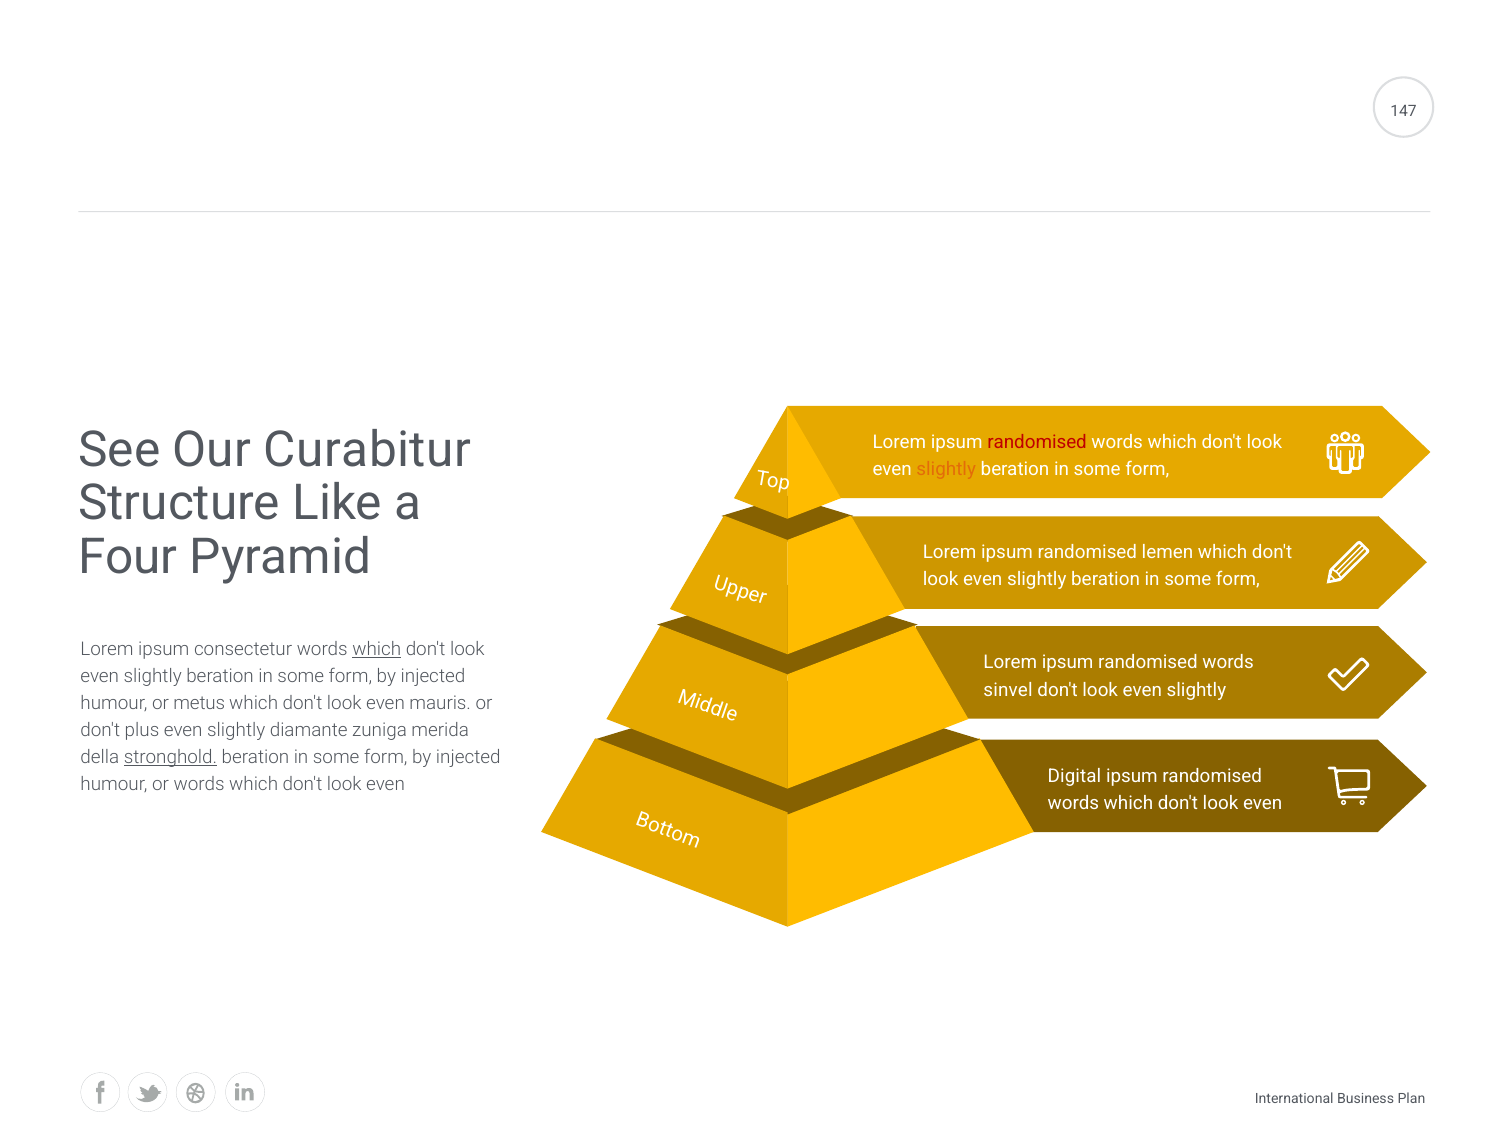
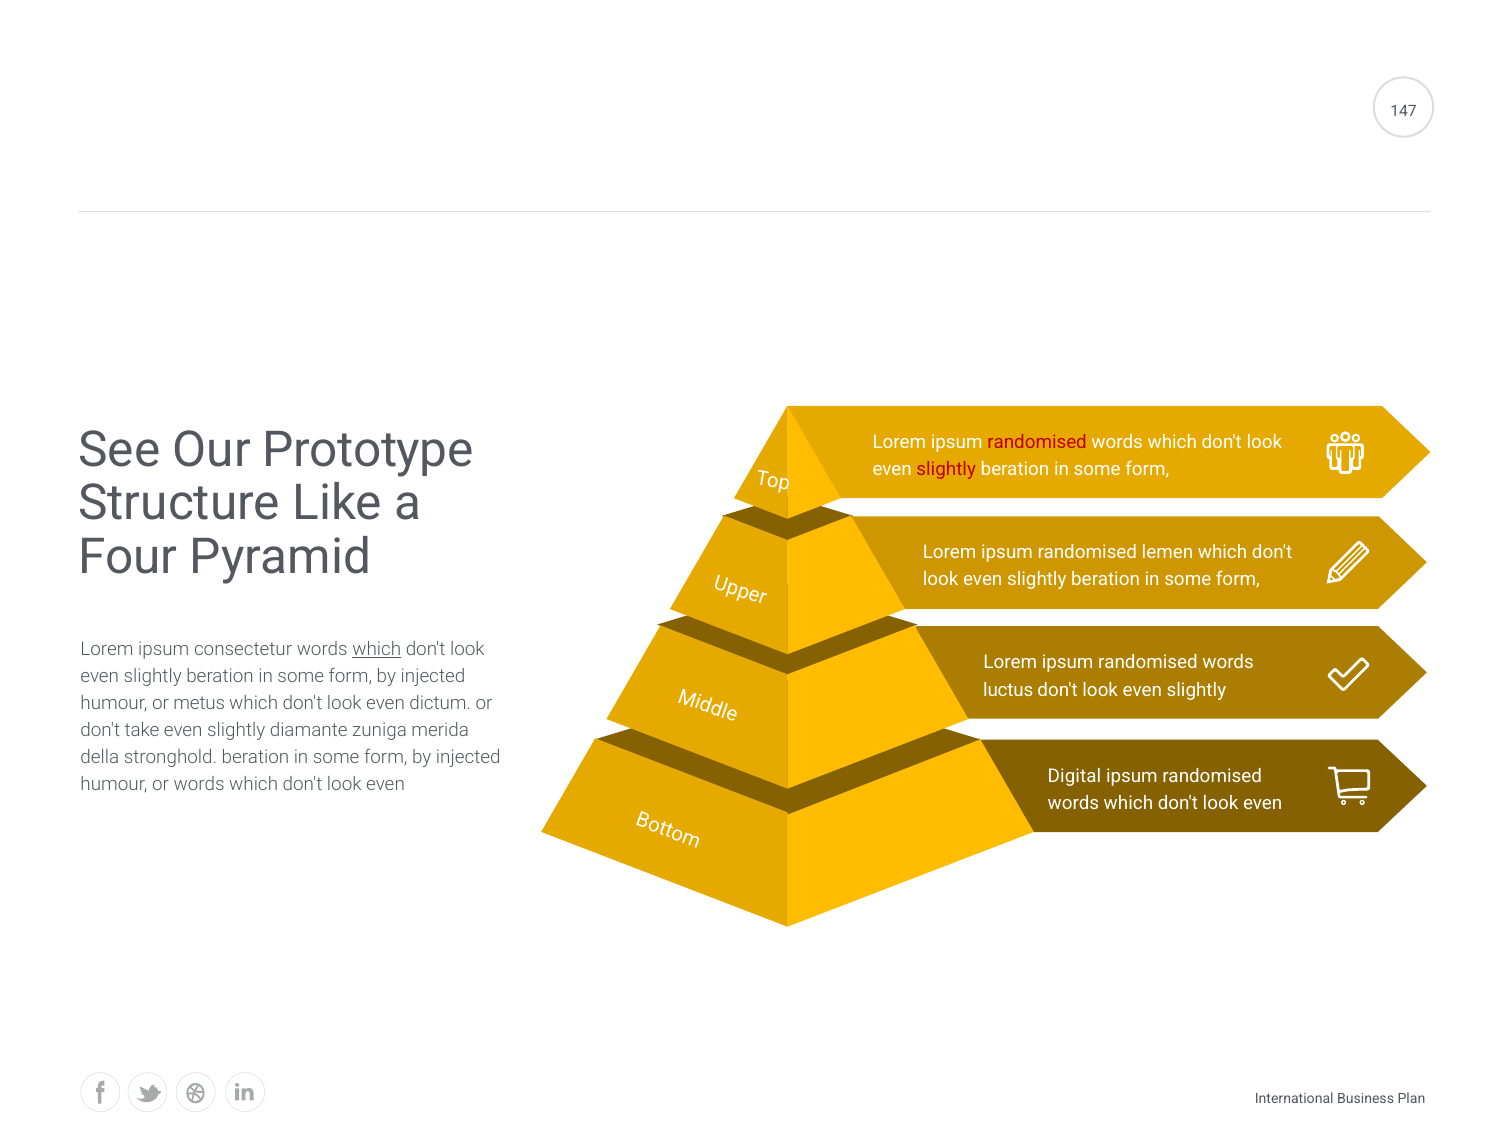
Curabitur: Curabitur -> Prototype
slightly at (946, 469) colour: orange -> red
sinvel: sinvel -> luctus
mauris: mauris -> dictum
plus: plus -> take
stronghold underline: present -> none
